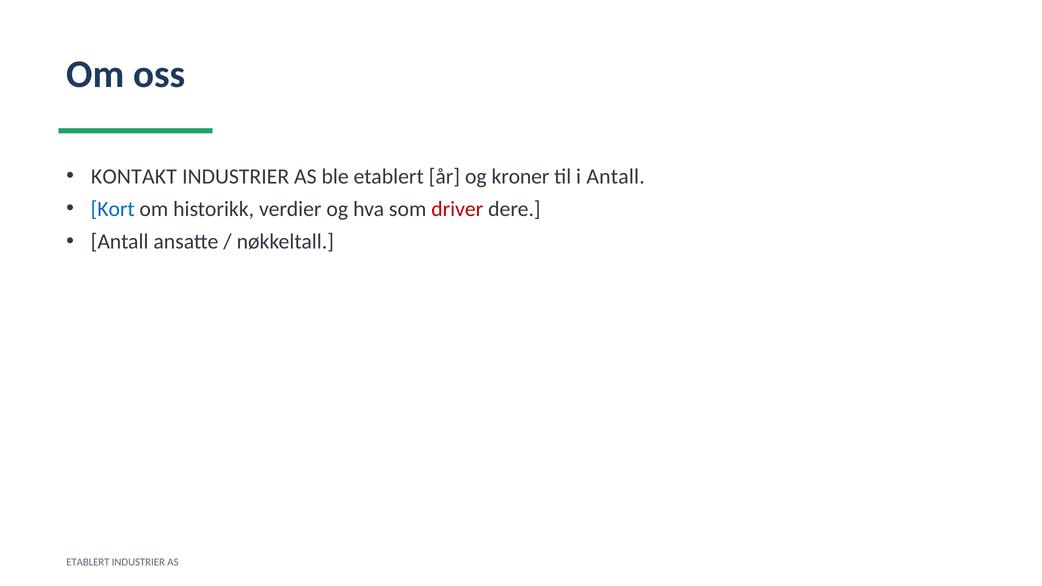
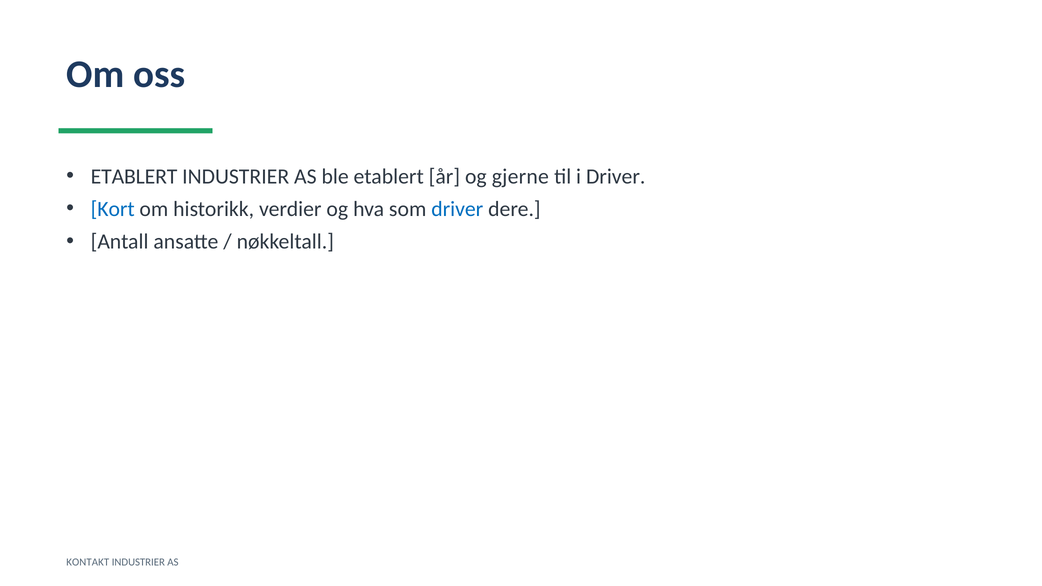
KONTAKT at (134, 176): KONTAKT -> ETABLERT
kroner: kroner -> gjerne
i Antall: Antall -> Driver
driver at (457, 209) colour: red -> blue
ETABLERT at (88, 562): ETABLERT -> KONTAKT
